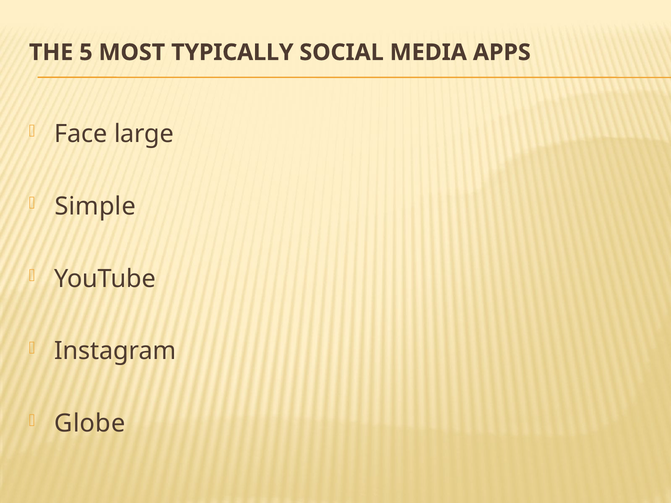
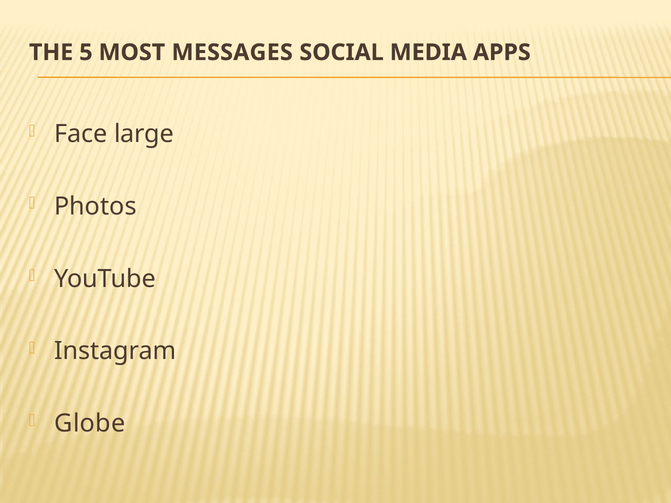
TYPICALLY: TYPICALLY -> MESSAGES
Simple: Simple -> Photos
